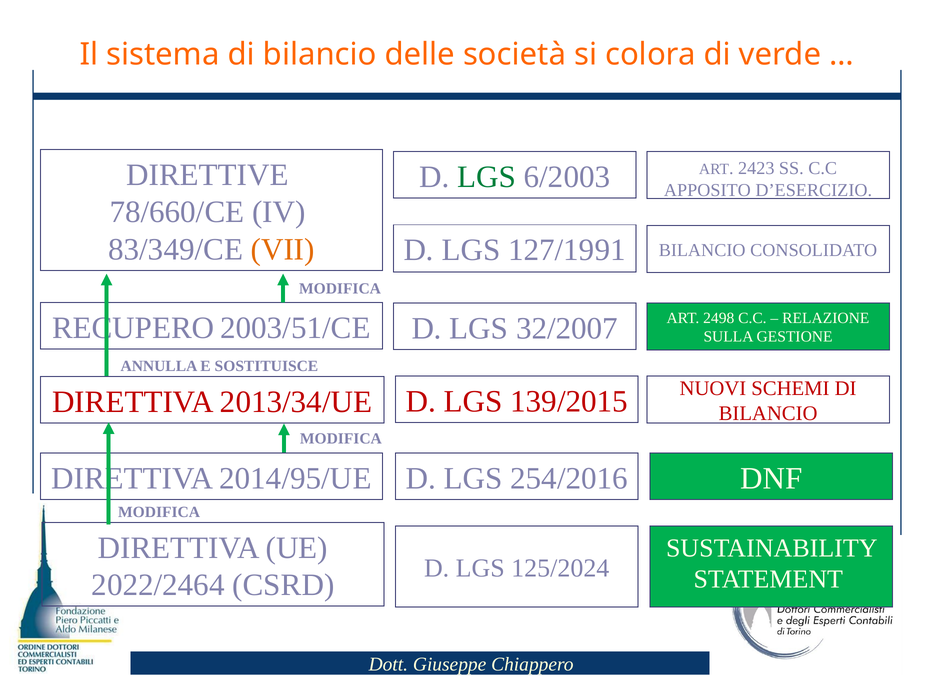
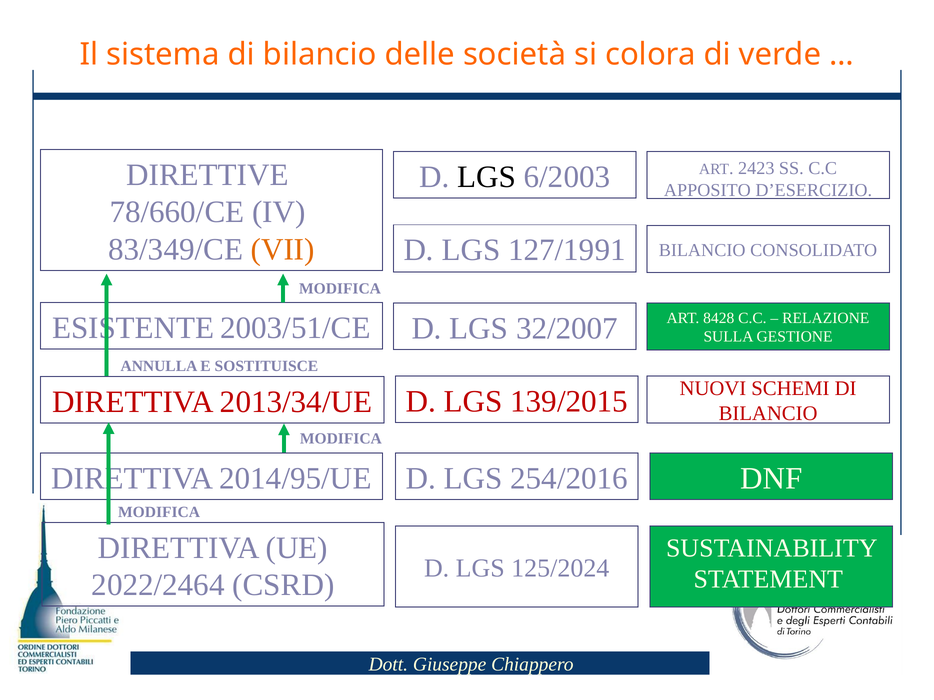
LGS at (487, 177) colour: green -> black
RECUPERO: RECUPERO -> ESISTENTE
2498: 2498 -> 8428
